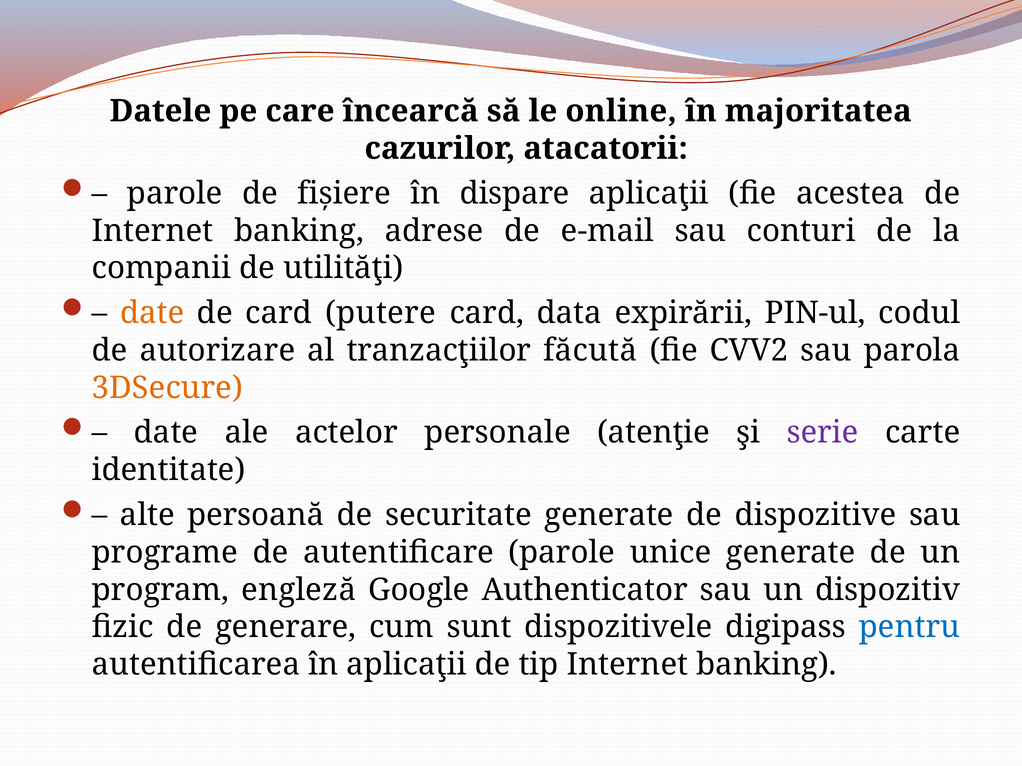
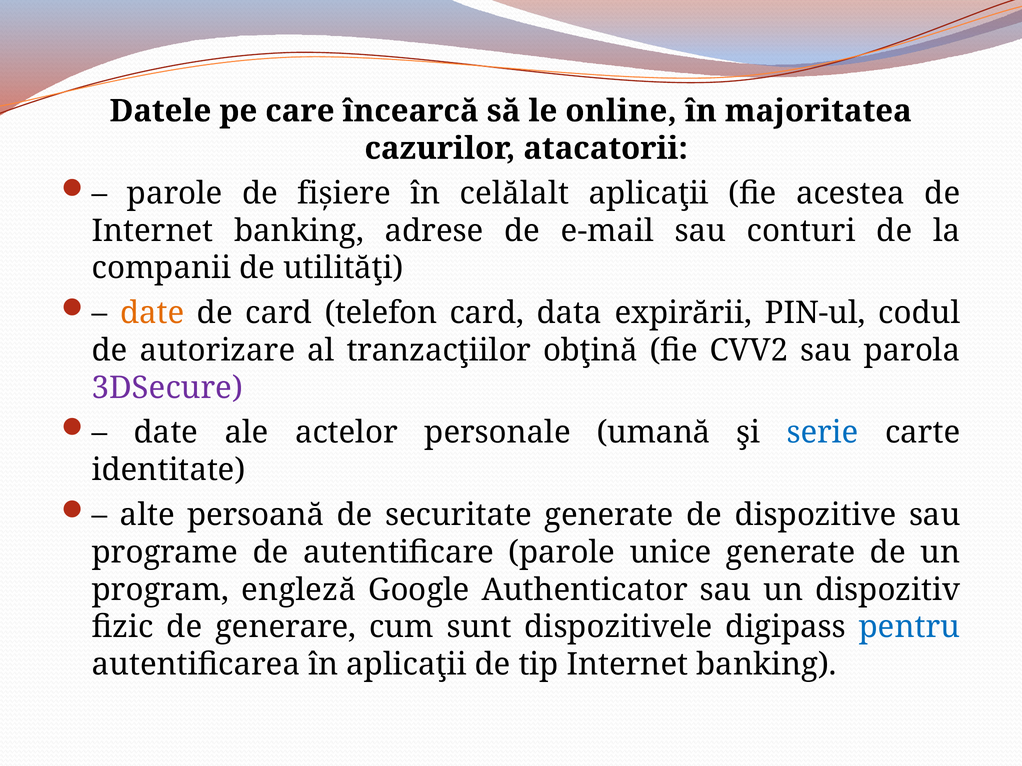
dispare: dispare -> celălalt
putere: putere -> telefon
făcută: făcută -> obţină
3DSecure colour: orange -> purple
atenţie: atenţie -> umană
serie colour: purple -> blue
